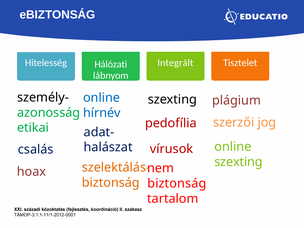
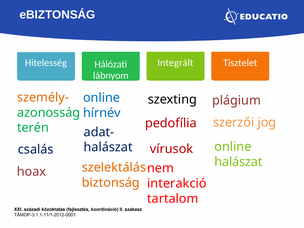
személy- colour: black -> orange
etikai: etikai -> terén
szexting at (238, 162): szexting -> halászat
biztonság at (177, 183): biztonság -> interakció
